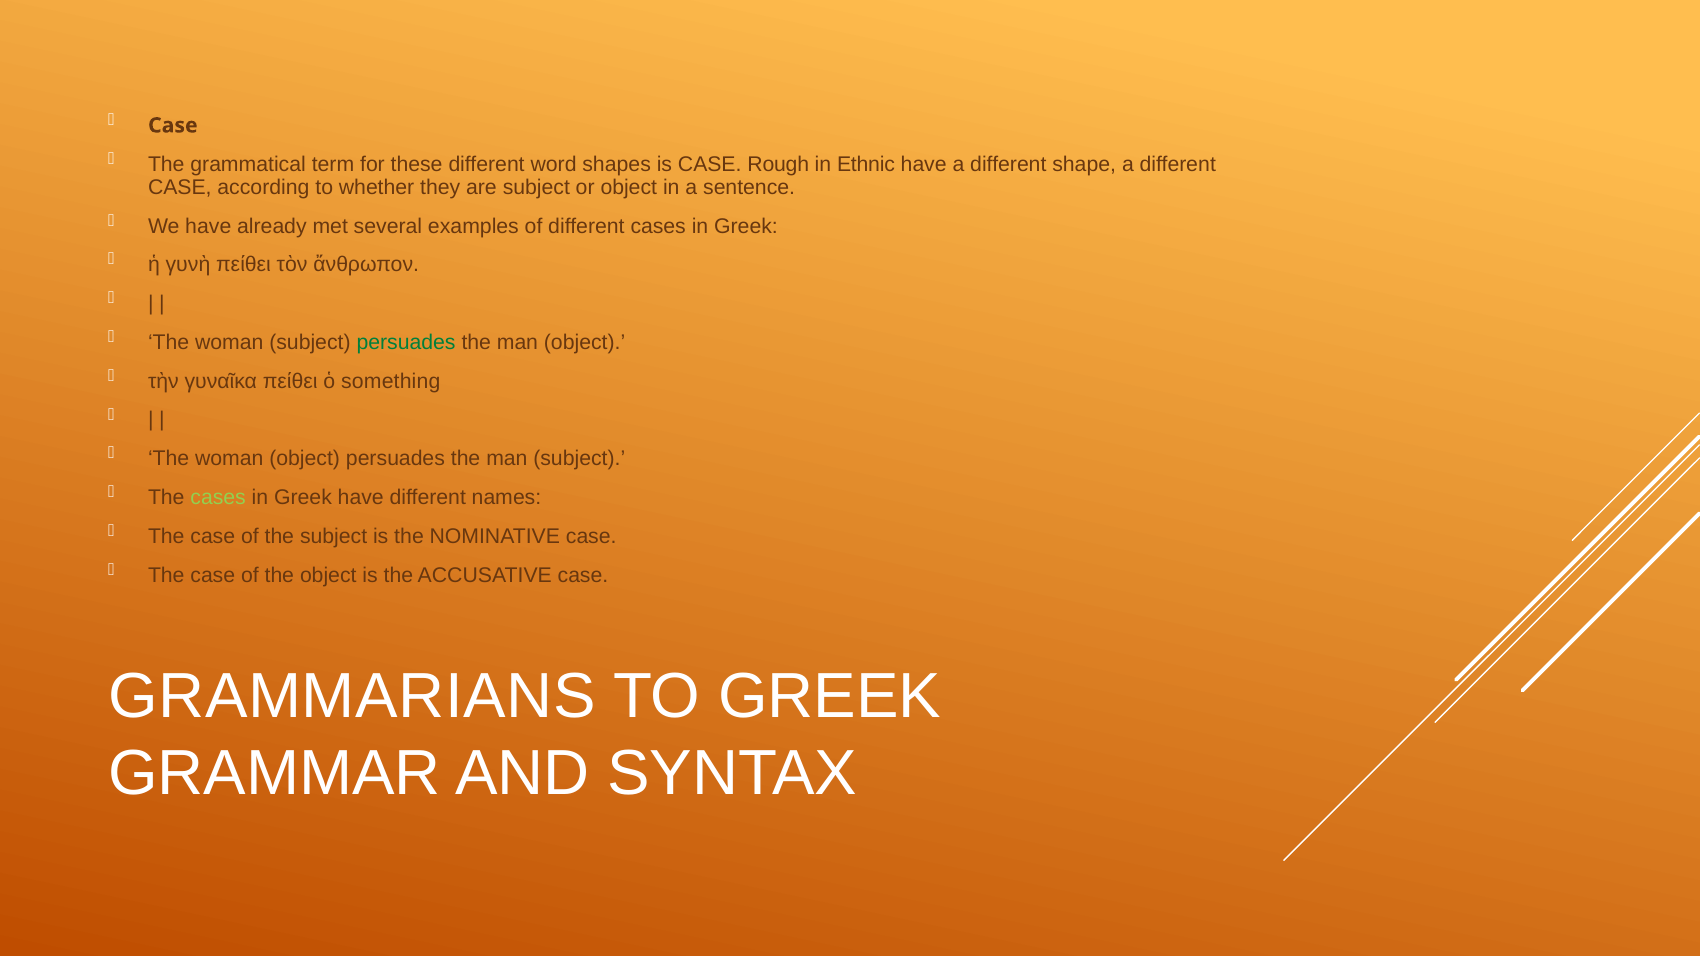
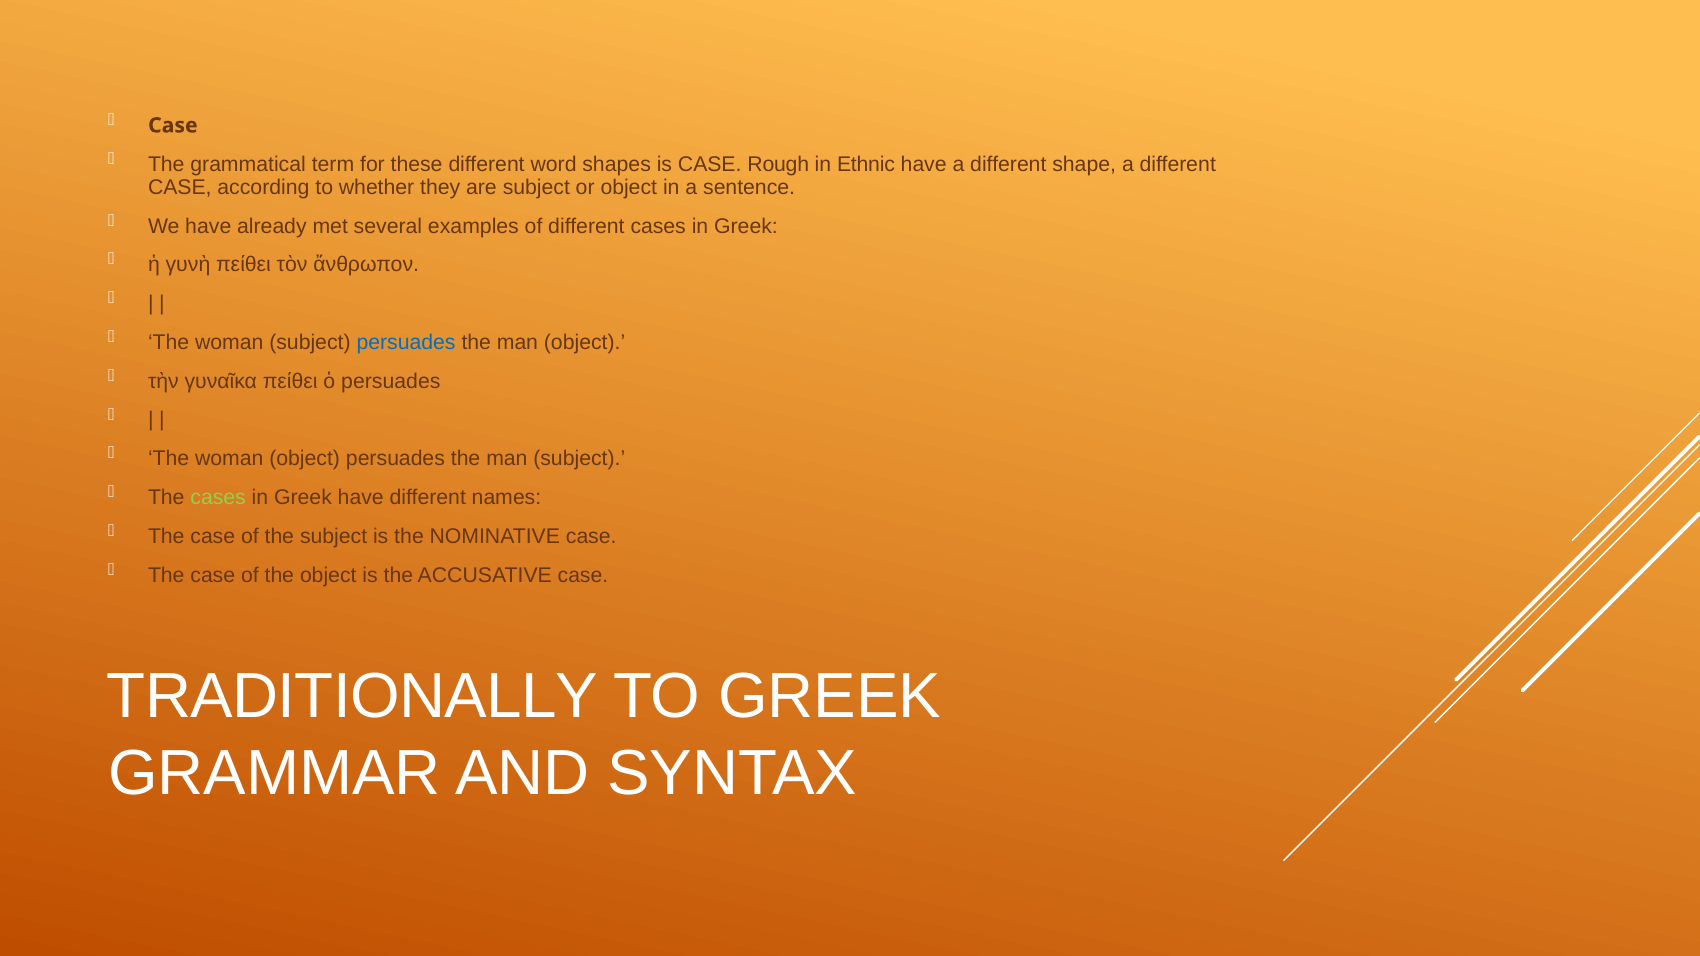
persuades at (406, 342) colour: green -> blue
ὁ something: something -> persuades
GRAMMARIANS: GRAMMARIANS -> TRADITIONALLY
